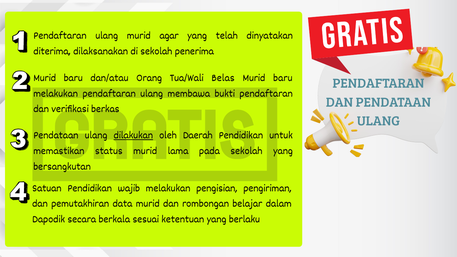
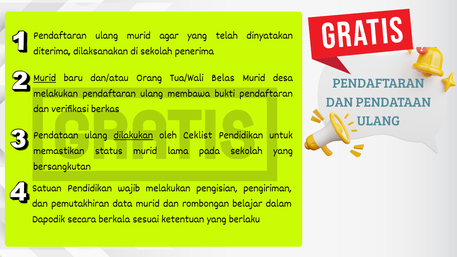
Murid at (45, 78) underline: none -> present
baru at (283, 78): baru -> desa
Daerah: Daerah -> Ceklist
